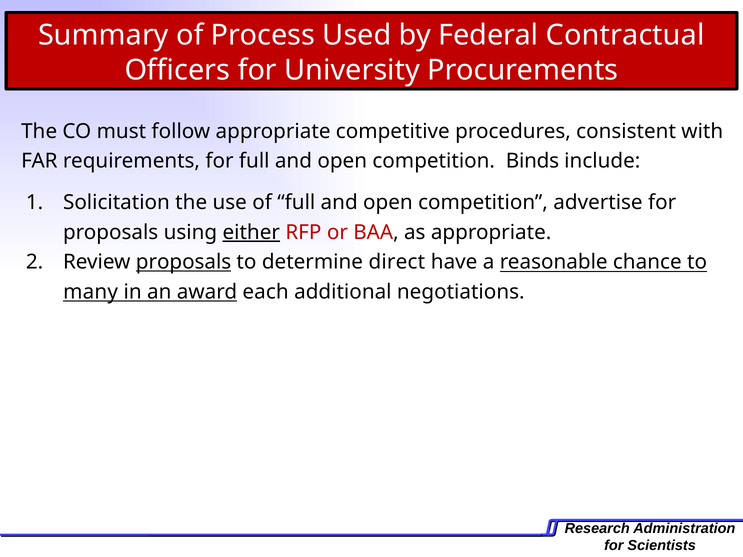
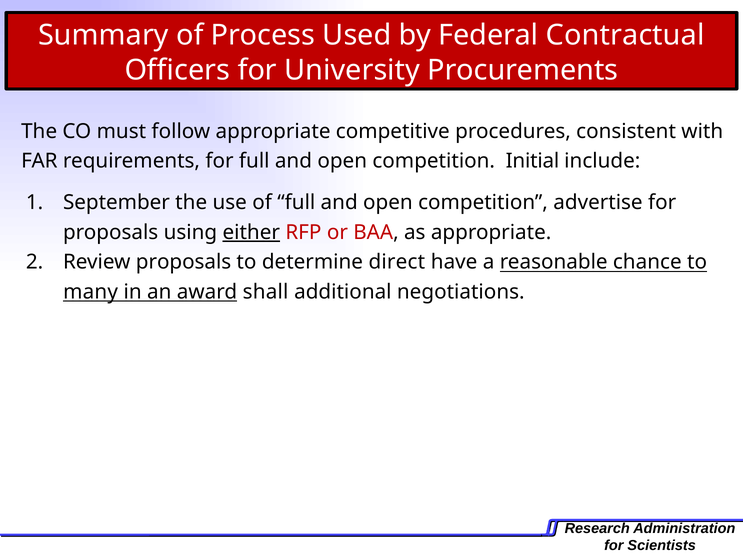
Binds: Binds -> Initial
Solicitation: Solicitation -> September
proposals at (184, 262) underline: present -> none
each: each -> shall
